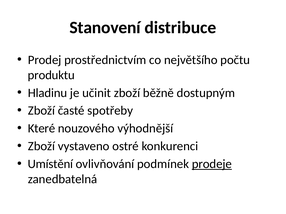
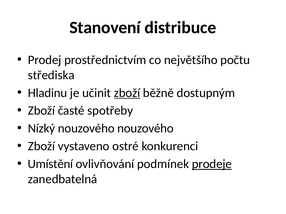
produktu: produktu -> střediska
zboží at (127, 93) underline: none -> present
Které: Které -> Nízký
nouzového výhodnější: výhodnější -> nouzového
